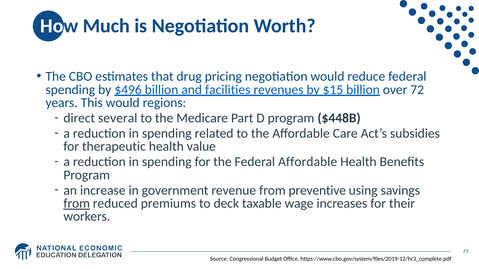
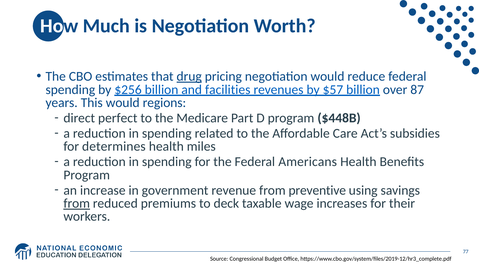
drug underline: none -> present
$496: $496 -> $256
$15: $15 -> $57
72: 72 -> 87
several: several -> perfect
therapeutic: therapeutic -> determines
value: value -> miles
Federal Affordable: Affordable -> Americans
